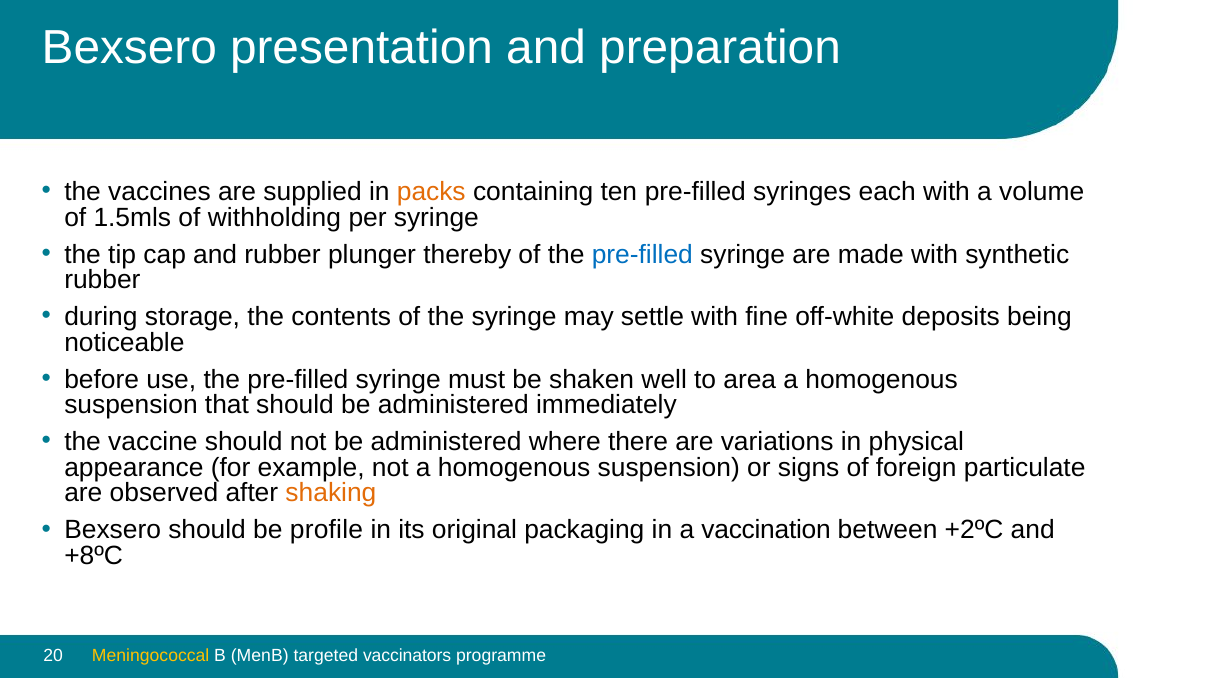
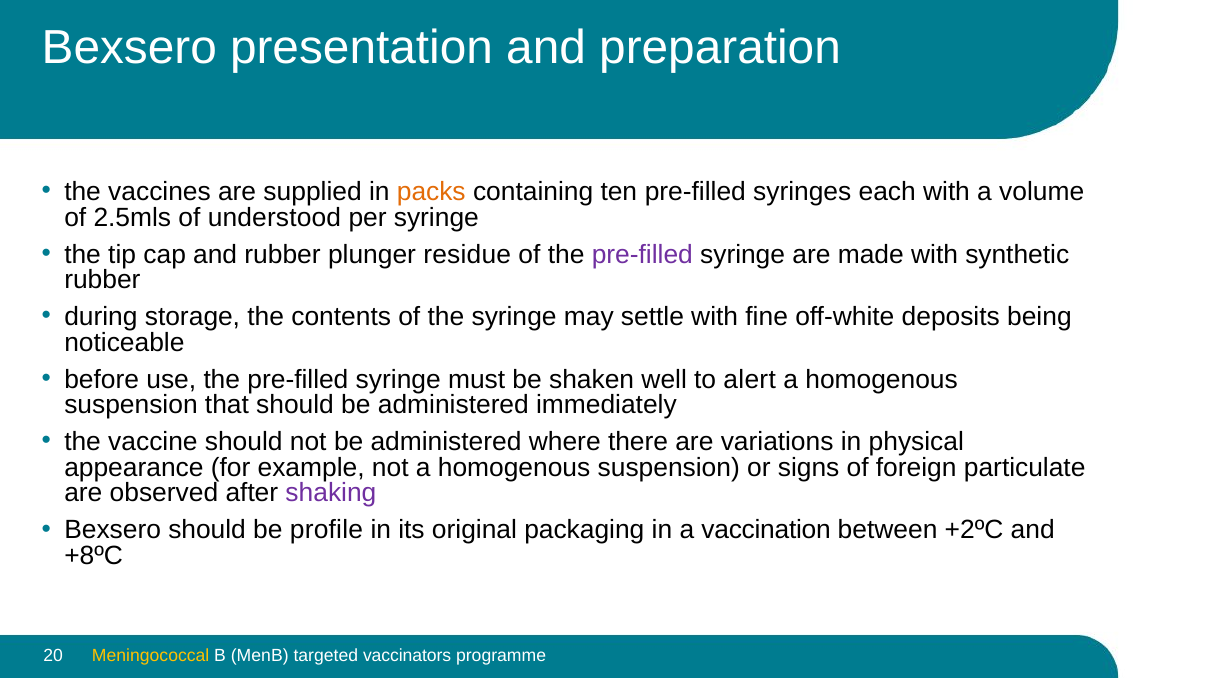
1.5mls: 1.5mls -> 2.5mls
withholding: withholding -> understood
thereby: thereby -> residue
pre-filled at (642, 254) colour: blue -> purple
area: area -> alert
shaking colour: orange -> purple
